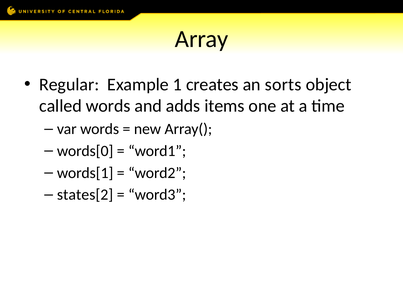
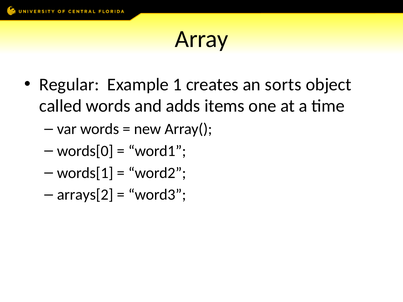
states[2: states[2 -> arrays[2
